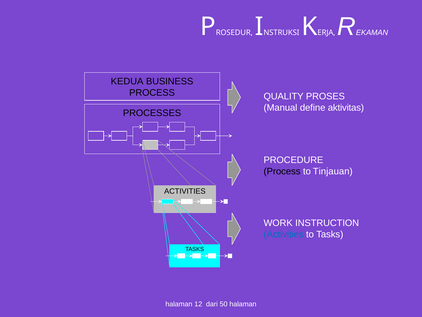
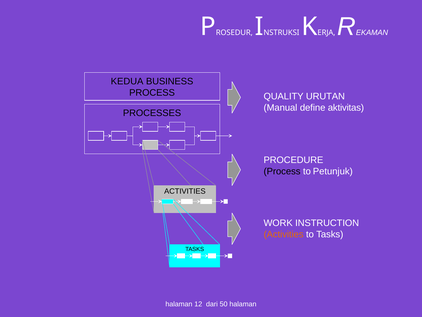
PROSES: PROSES -> URUTAN
Tinjauan: Tinjauan -> Petunjuk
Activities at (284, 234) colour: blue -> orange
